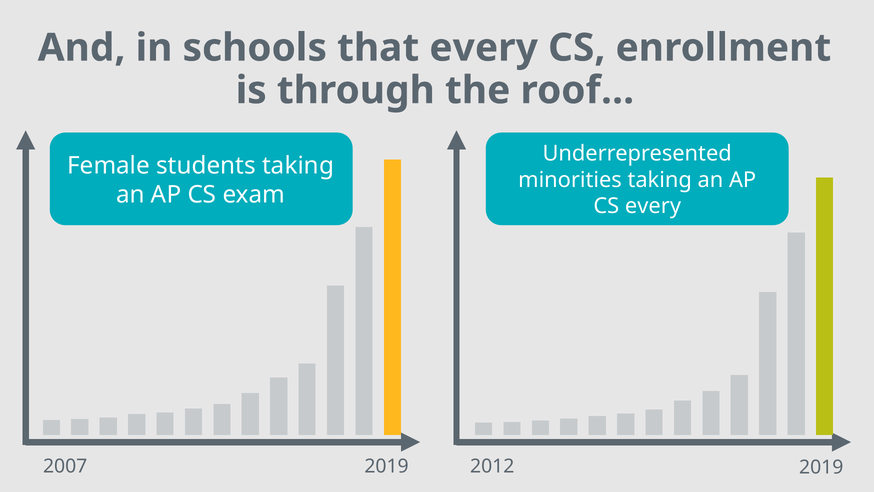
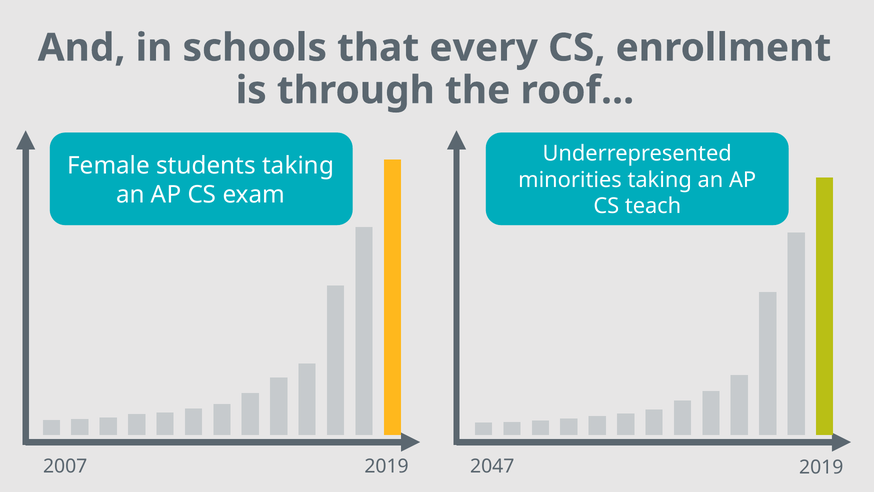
CS every: every -> teach
2012: 2012 -> 2047
